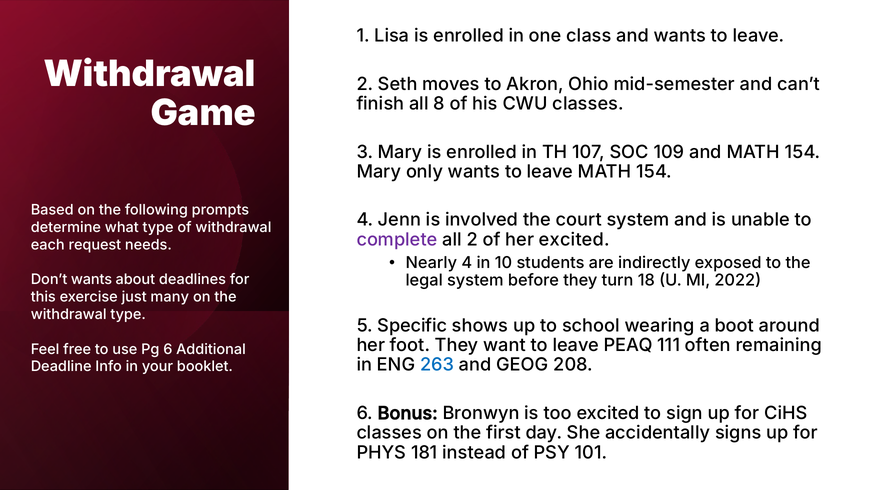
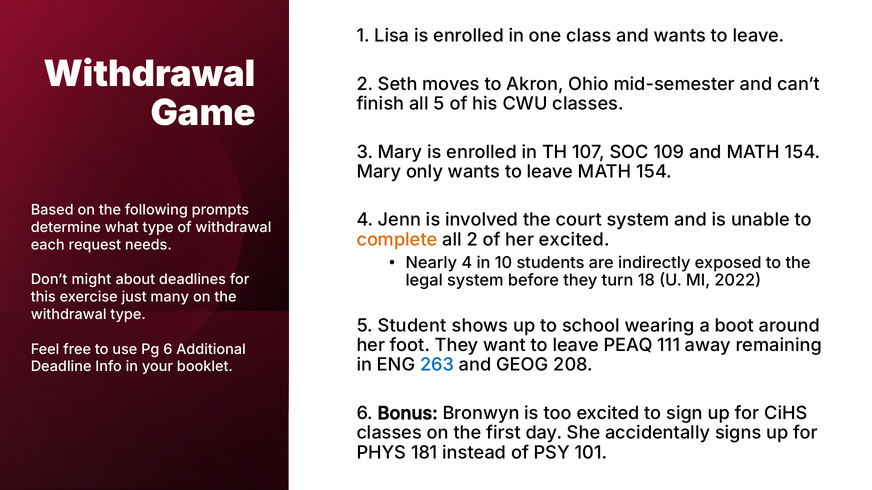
all 8: 8 -> 5
complete colour: purple -> orange
Don’t wants: wants -> might
Specific: Specific -> Student
often: often -> away
